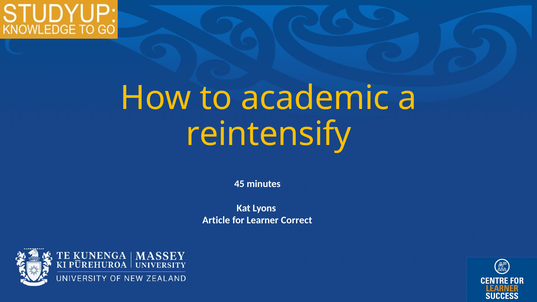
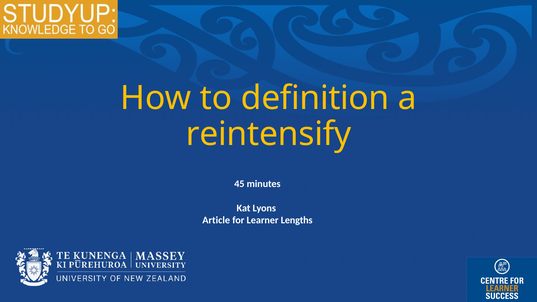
academic: academic -> definition
Correct: Correct -> Lengths
